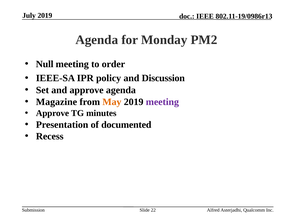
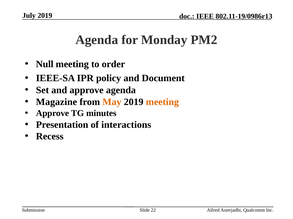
Discussion: Discussion -> Document
meeting at (162, 102) colour: purple -> orange
documented: documented -> interactions
